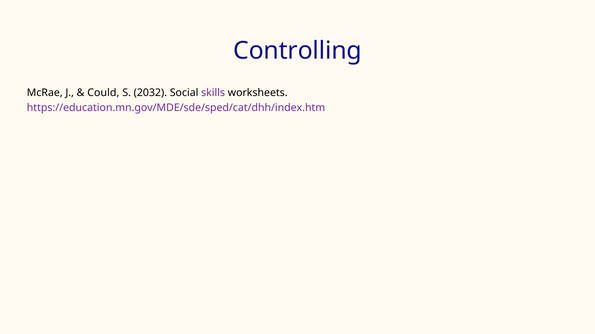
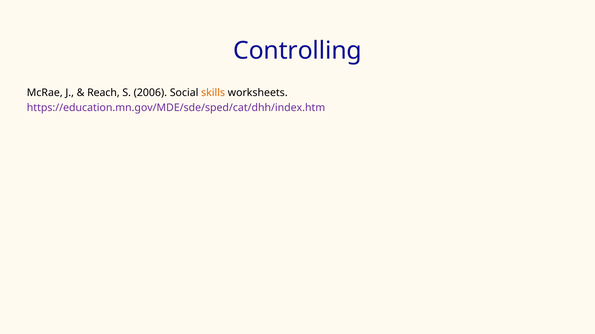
Could: Could -> Reach
2032: 2032 -> 2006
skills colour: purple -> orange
